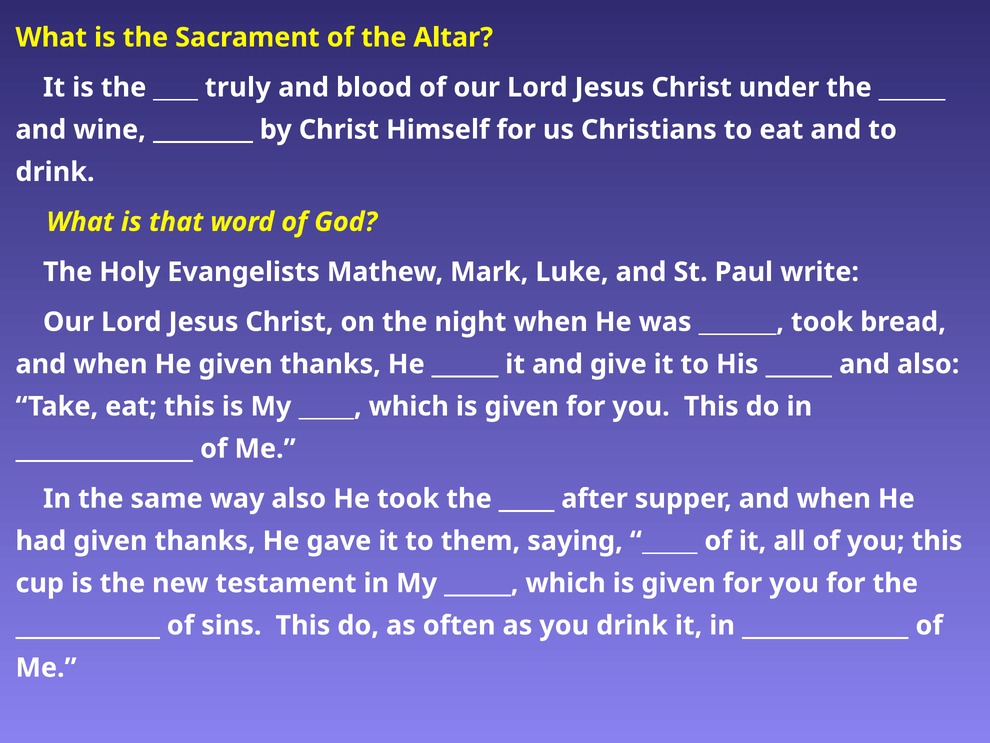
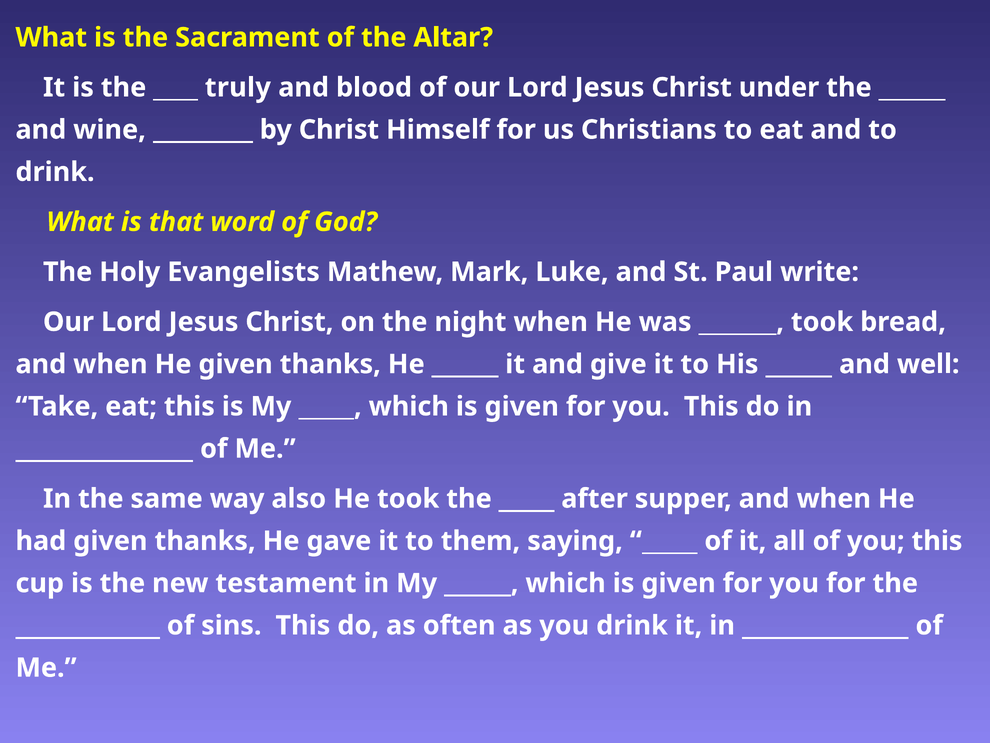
and also: also -> well
